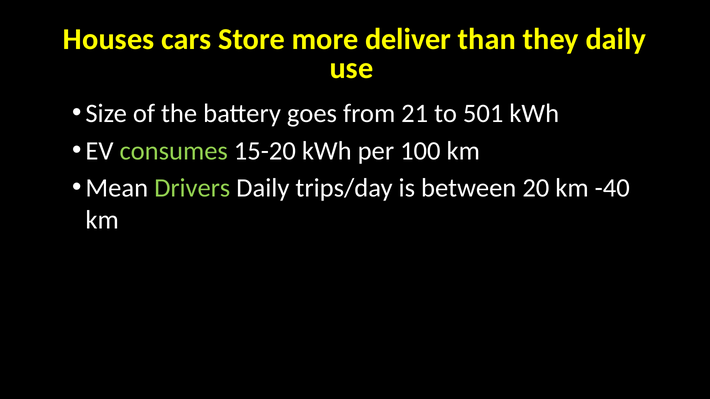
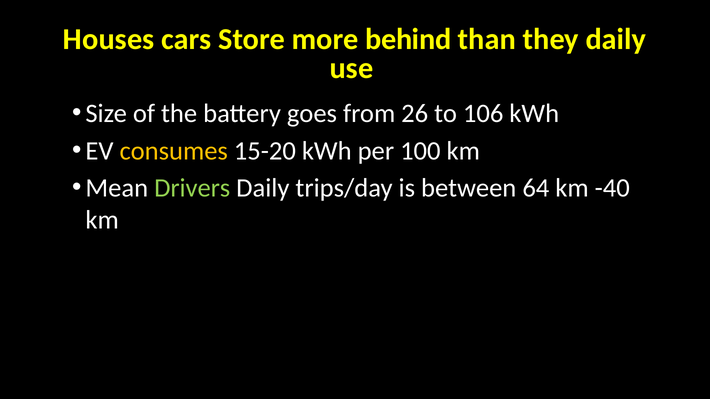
deliver: deliver -> behind
21: 21 -> 26
501: 501 -> 106
consumes colour: light green -> yellow
20: 20 -> 64
